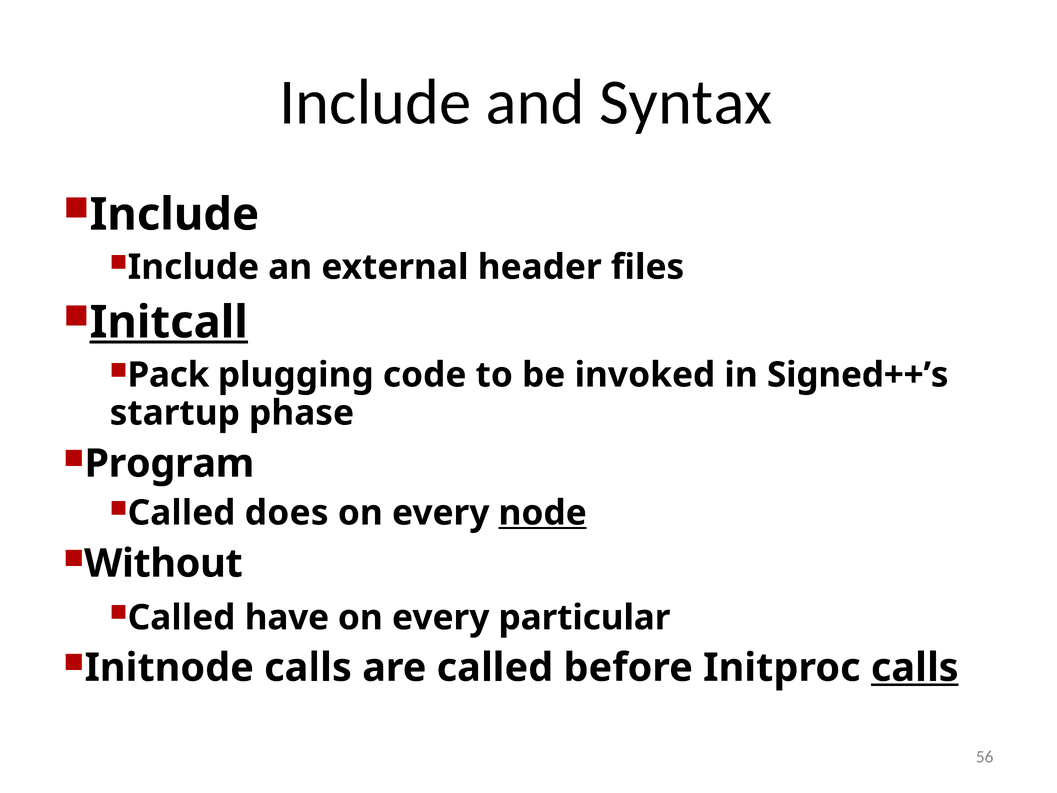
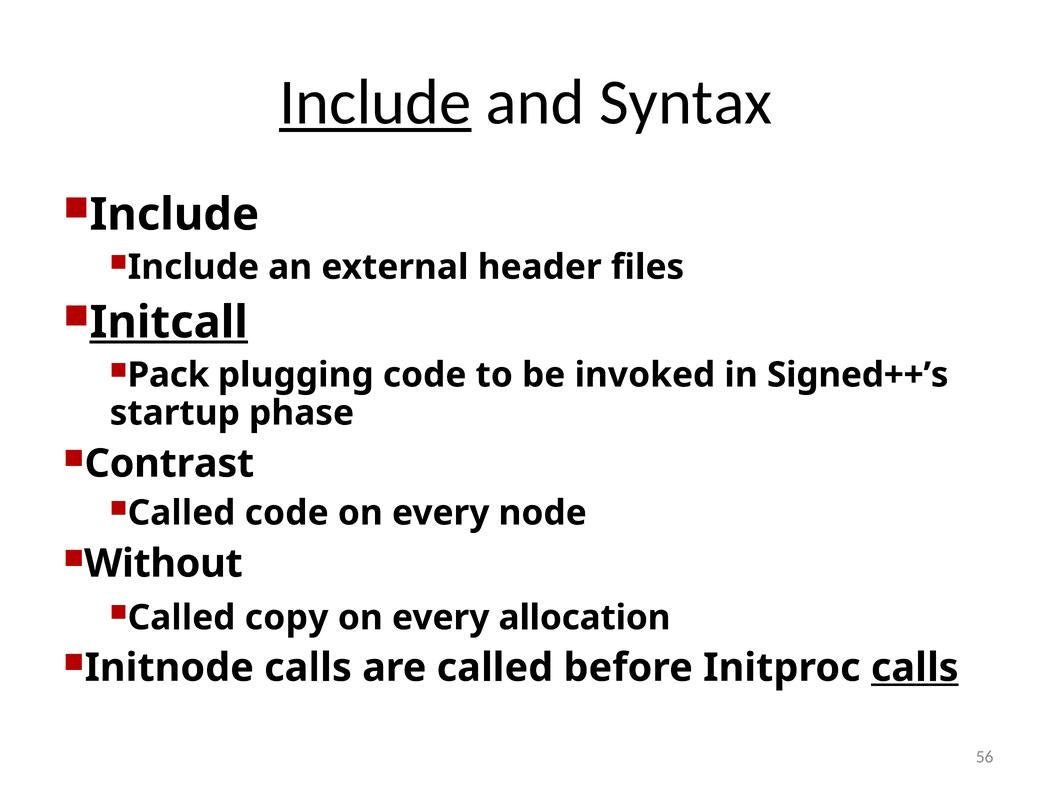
Include at (375, 102) underline: none -> present
Program: Program -> Contrast
Called does: does -> code
node underline: present -> none
have: have -> copy
particular: particular -> allocation
